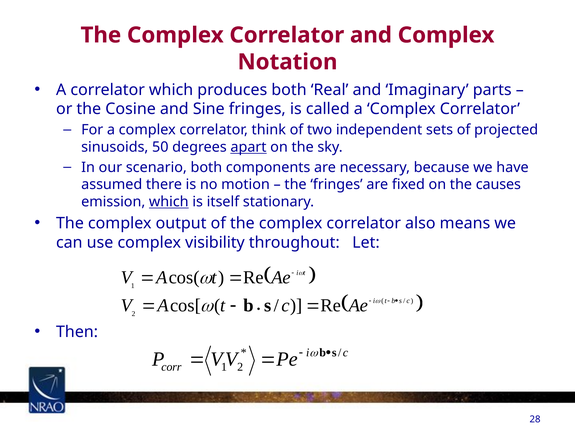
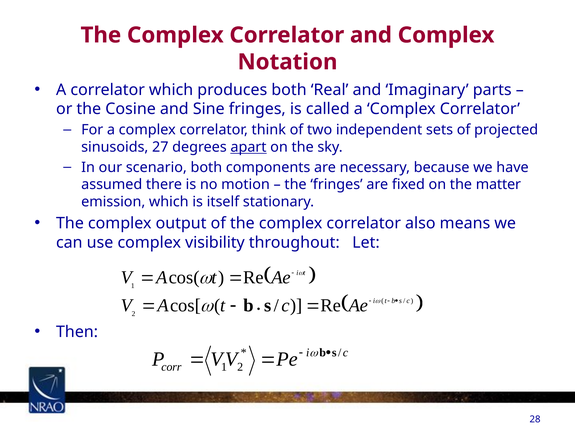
50: 50 -> 27
causes: causes -> matter
which at (169, 202) underline: present -> none
